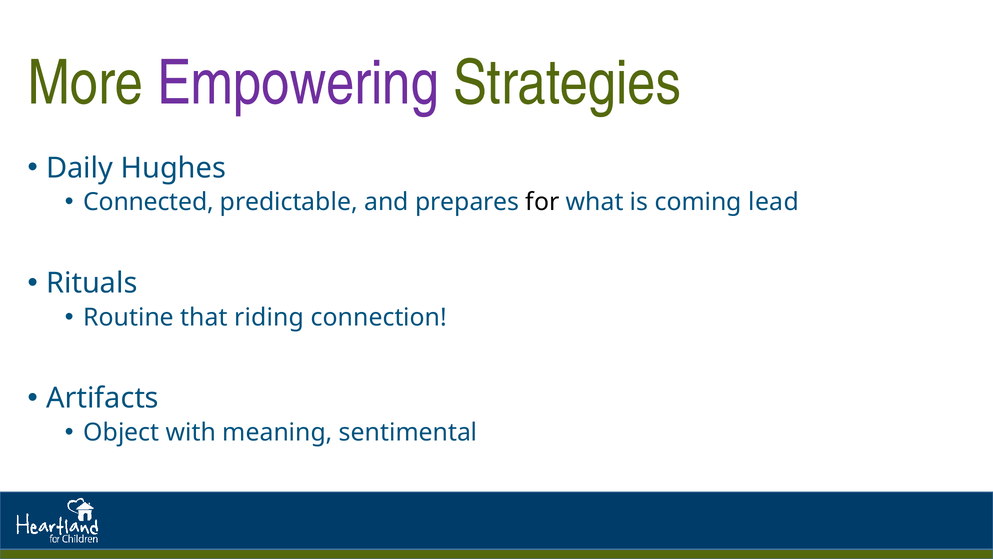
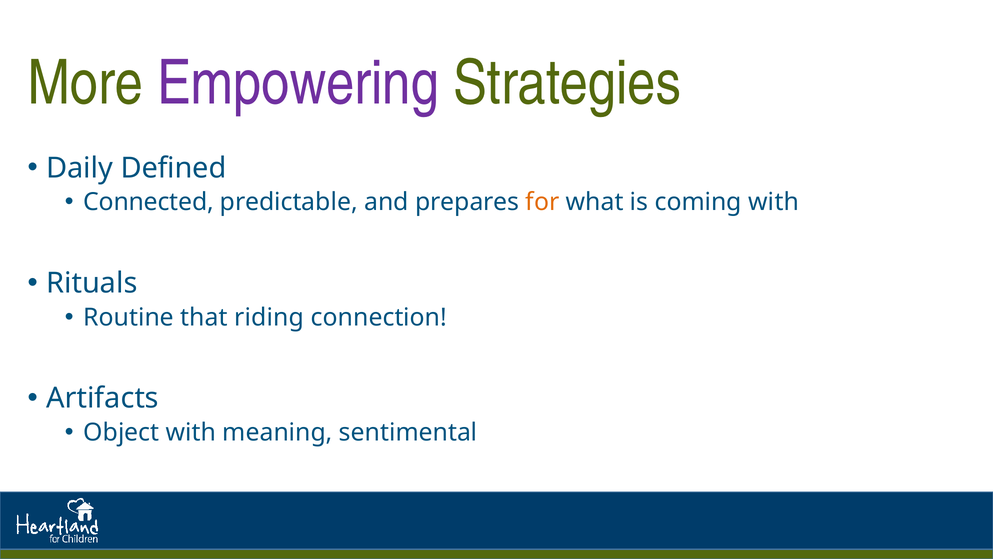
Hughes: Hughes -> Defined
for colour: black -> orange
coming lead: lead -> with
